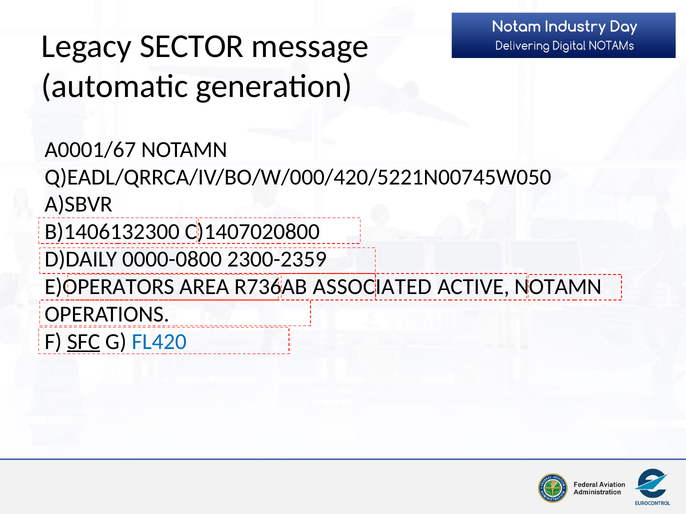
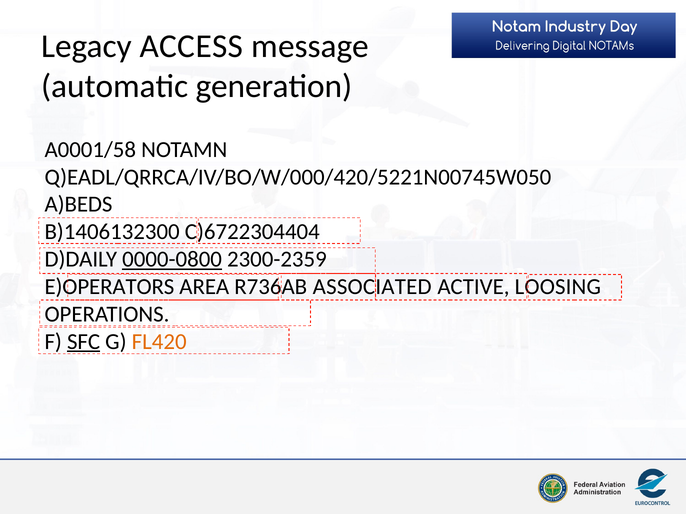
SECTOR: SECTOR -> ACCESS
A0001/67: A0001/67 -> A0001/58
A)SBVR: A)SBVR -> A)BEDS
C)1407020800: C)1407020800 -> C)6722304404
0000-0800 underline: none -> present
ACTIVE NOTAMN: NOTAMN -> LOOSING
FL420 colour: blue -> orange
